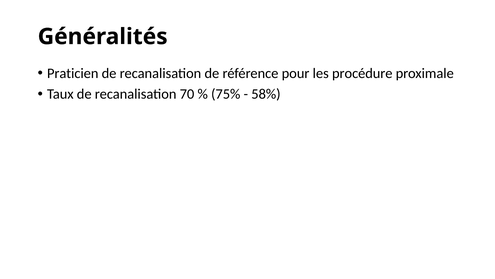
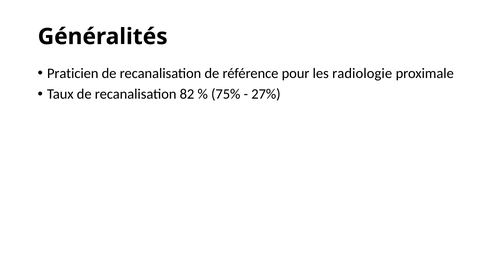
procédure: procédure -> radiologie
70: 70 -> 82
58%: 58% -> 27%
